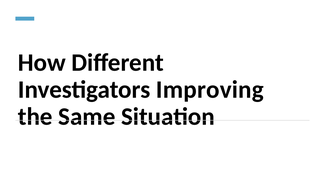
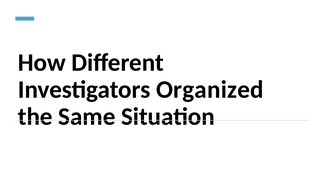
Improving: Improving -> Organized
